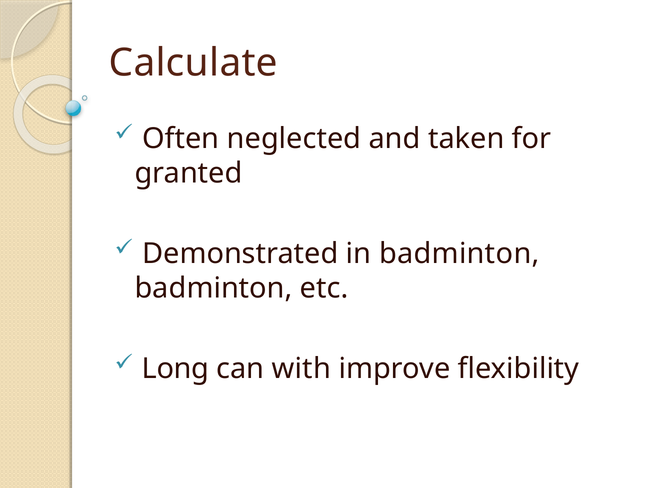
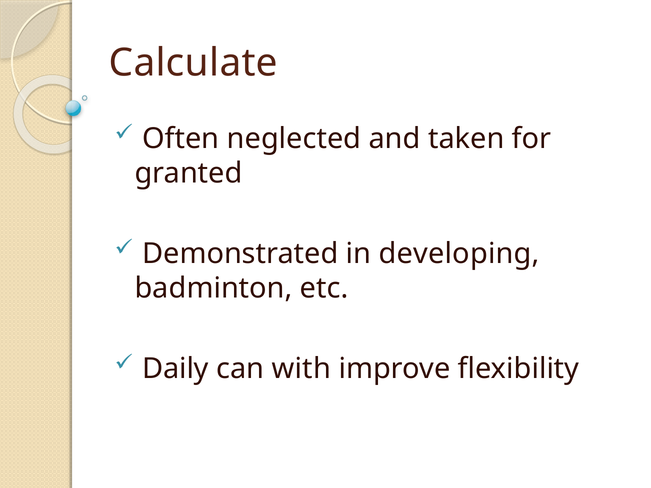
in badminton: badminton -> developing
Long: Long -> Daily
